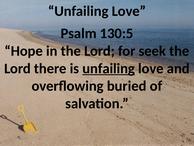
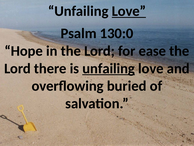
Love at (129, 11) underline: none -> present
130:5: 130:5 -> 130:0
seek: seek -> ease
